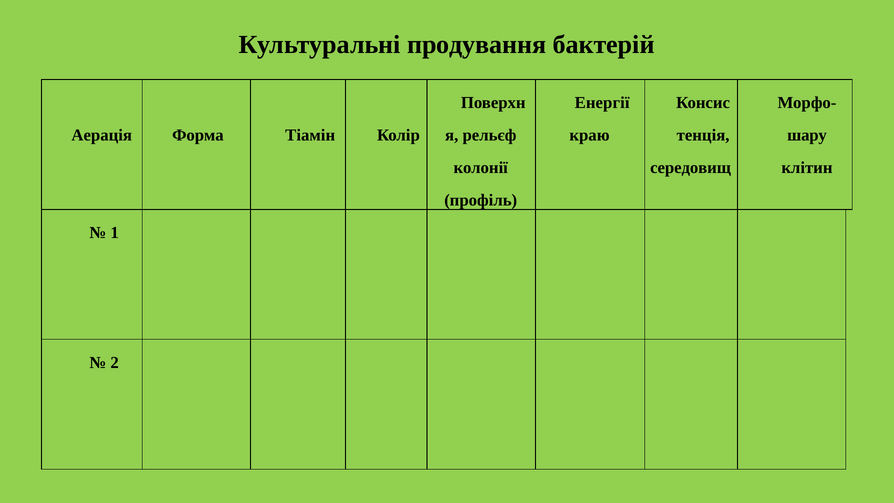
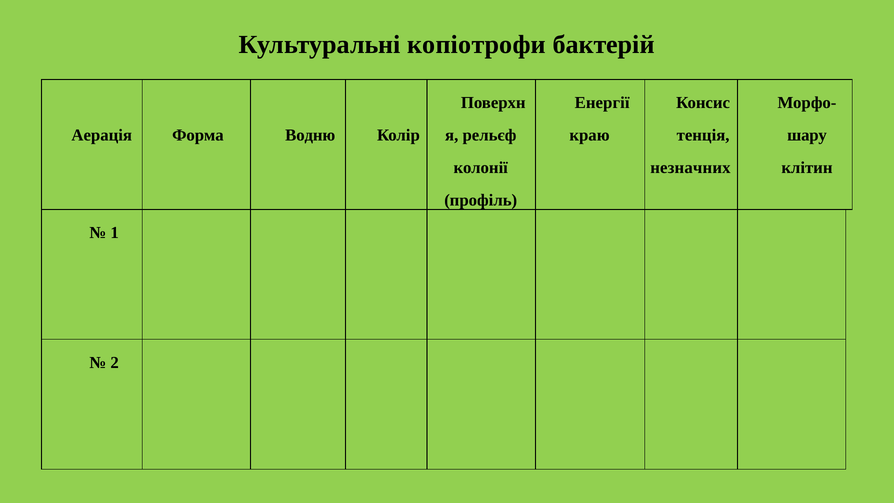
продування: продування -> копіотрофи
Тіамін: Тіамін -> Водню
середовищ: середовищ -> незначних
